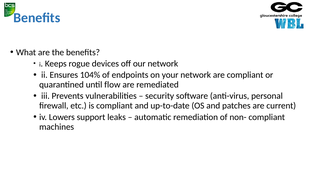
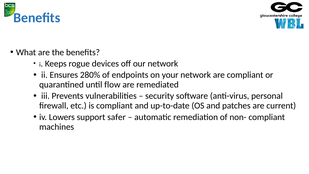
104%: 104% -> 280%
leaks: leaks -> safer
